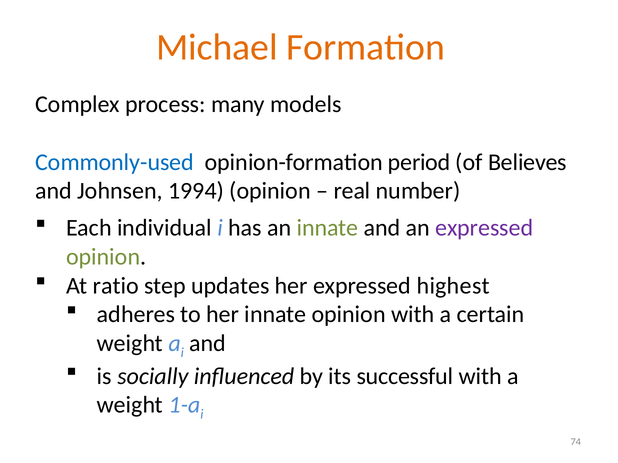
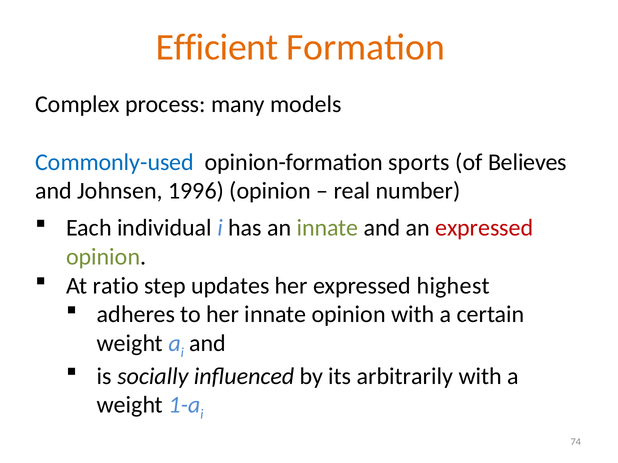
Michael: Michael -> Efficient
period: period -> sports
1994: 1994 -> 1996
expressed at (484, 228) colour: purple -> red
successful: successful -> arbitrarily
